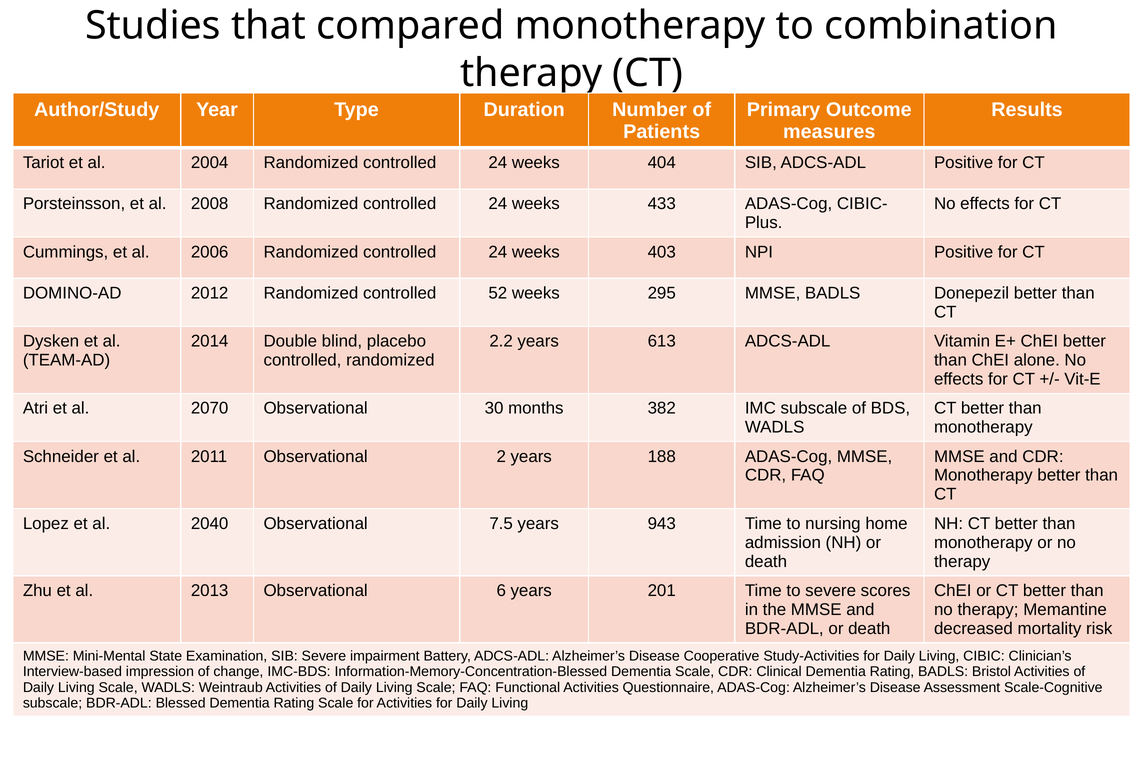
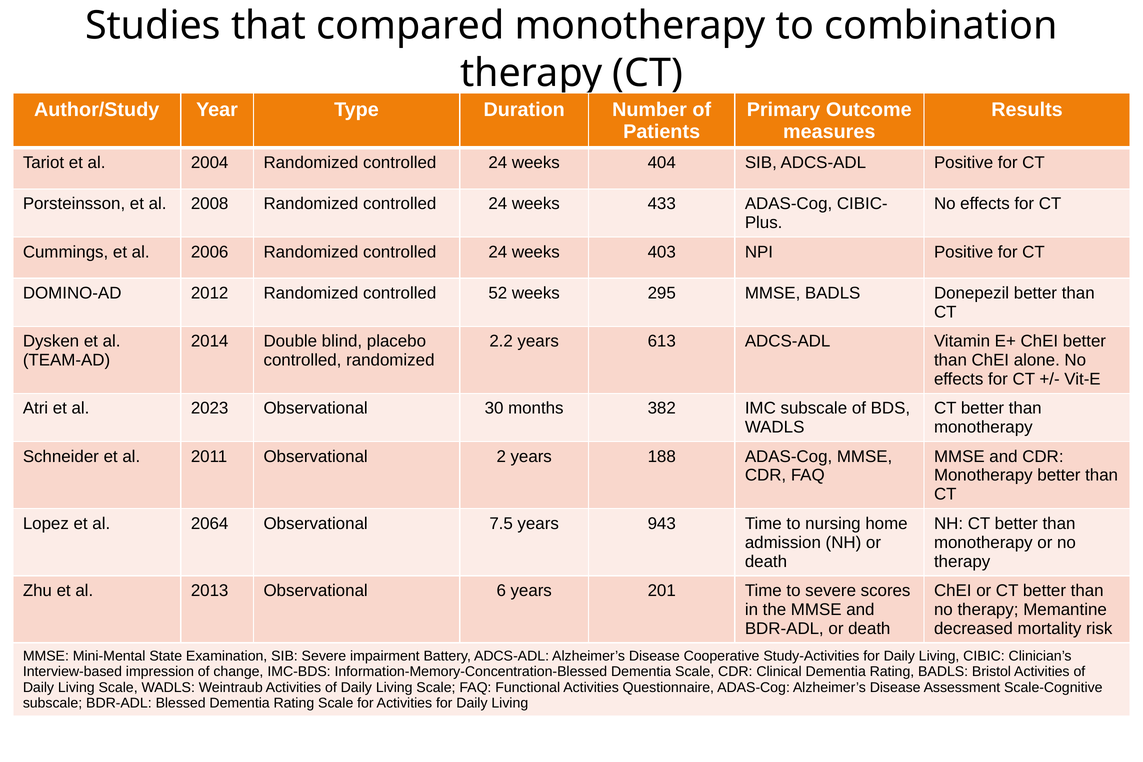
2070: 2070 -> 2023
2040: 2040 -> 2064
